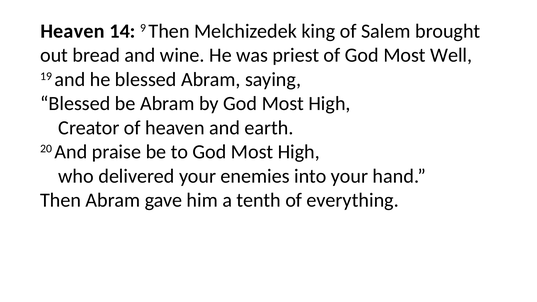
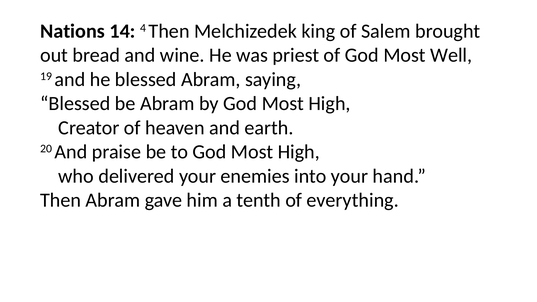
Heaven at (72, 31): Heaven -> Nations
9: 9 -> 4
